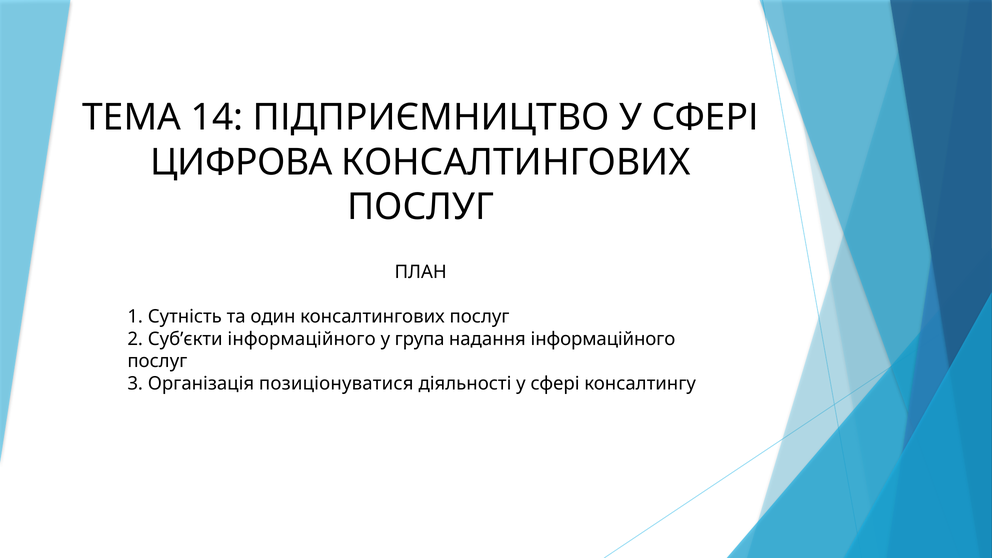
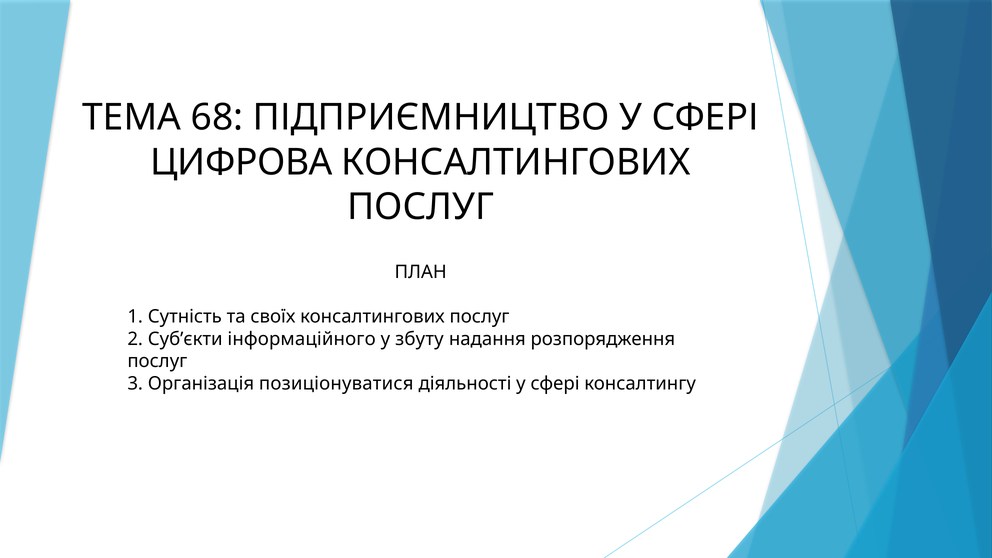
14: 14 -> 68
один: один -> своїх
група: група -> збуту
надання інформаційного: інформаційного -> розпорядження
